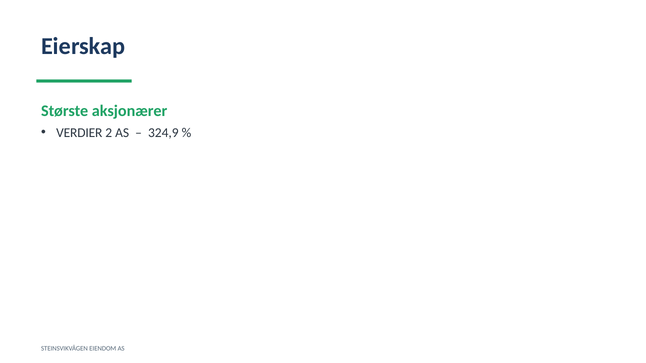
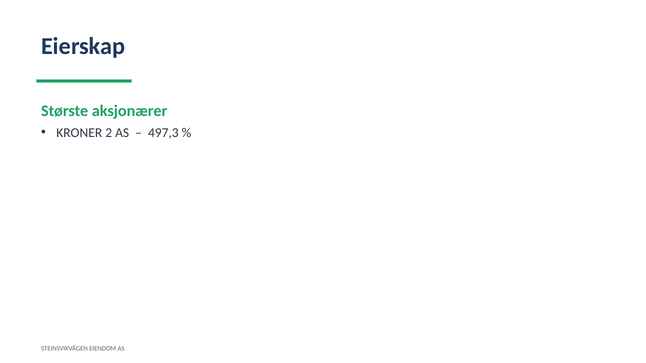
VERDIER: VERDIER -> KRONER
324,9: 324,9 -> 497,3
